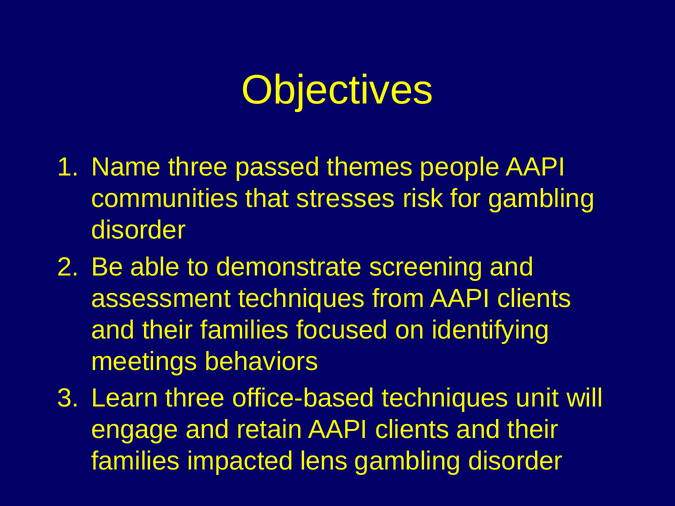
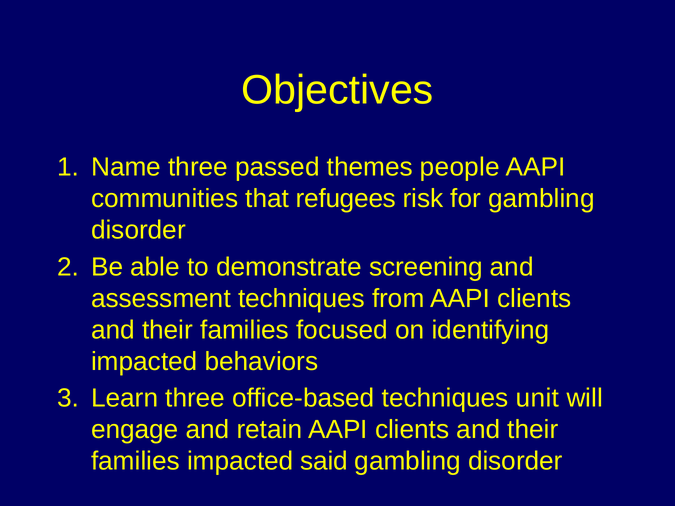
stresses: stresses -> refugees
meetings at (144, 362): meetings -> impacted
lens: lens -> said
